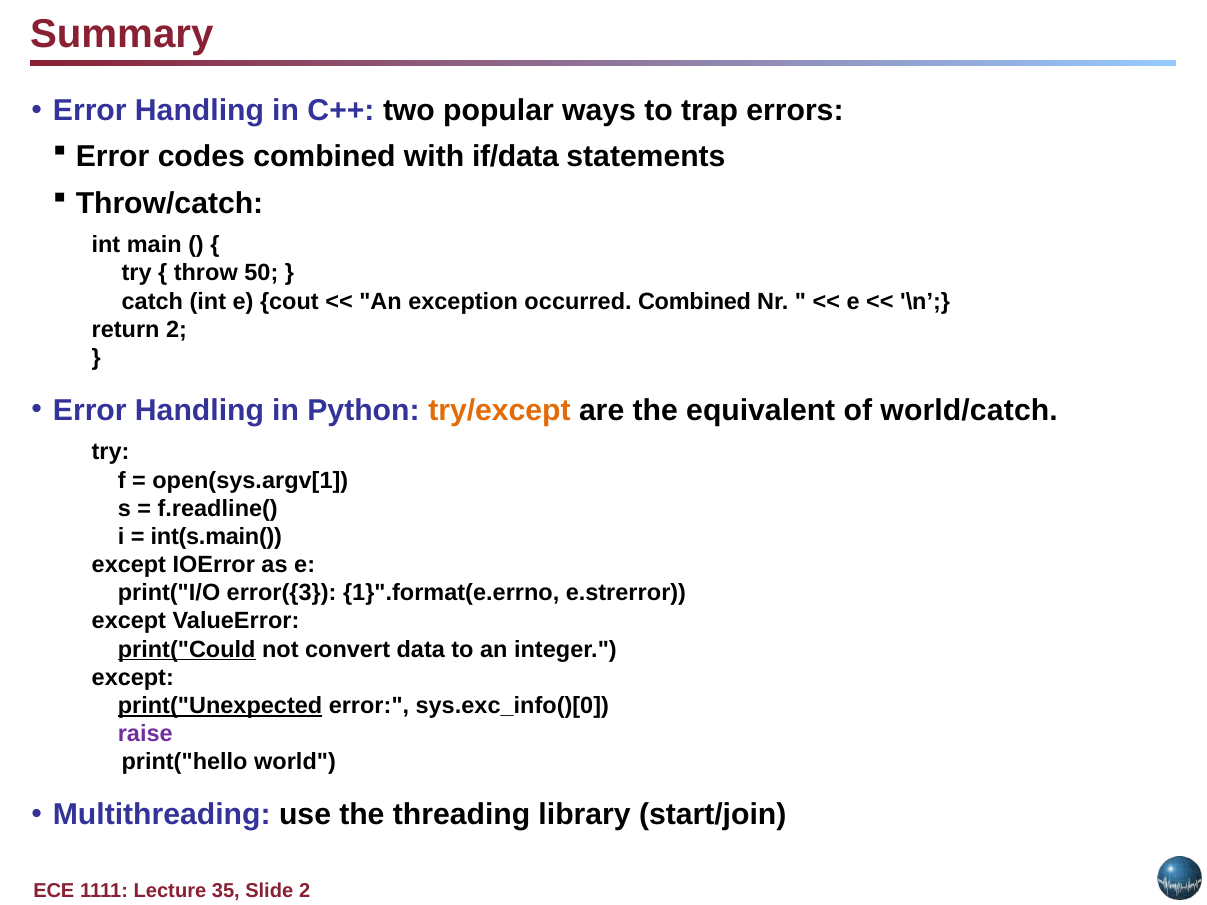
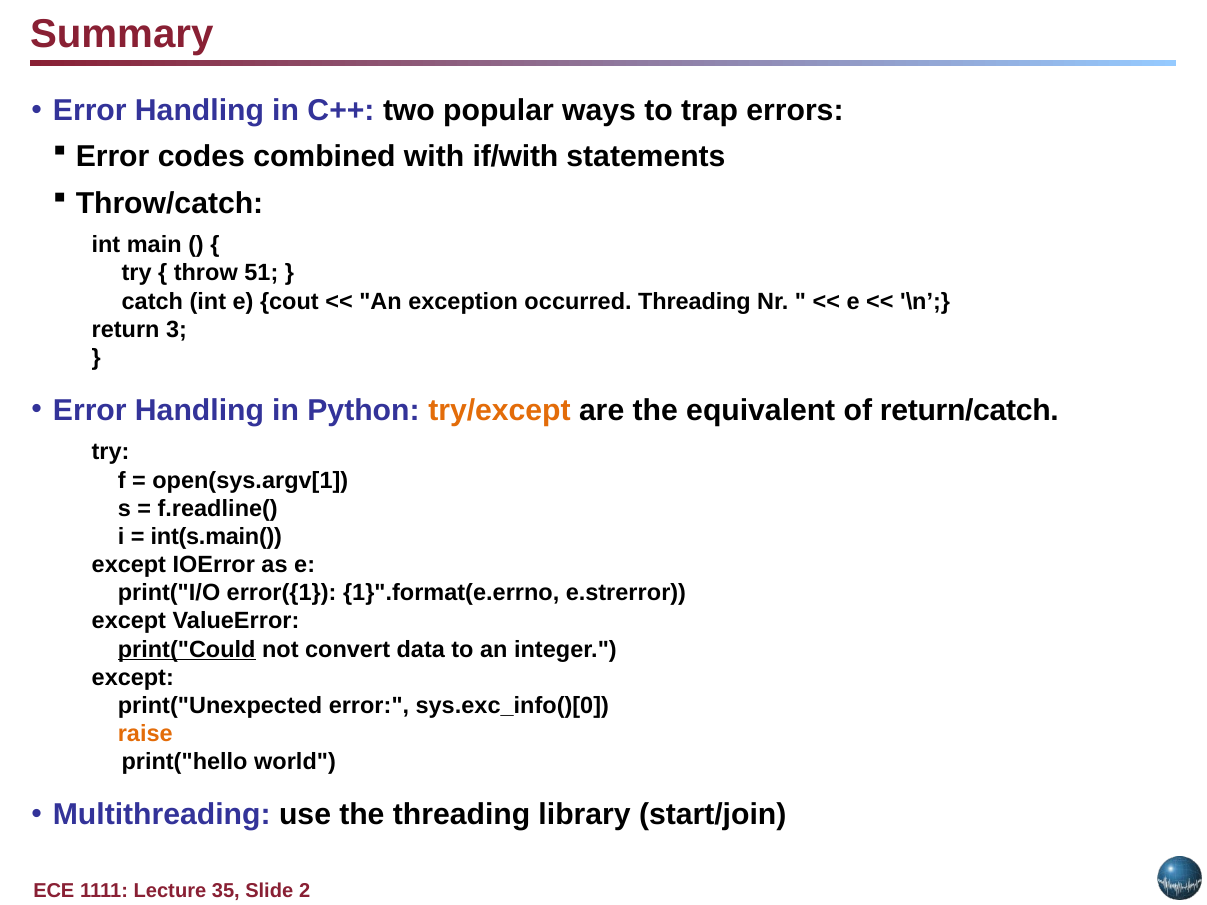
if/data: if/data -> if/with
50: 50 -> 51
occurred Combined: Combined -> Threading
return 2: 2 -> 3
world/catch: world/catch -> return/catch
error({3: error({3 -> error({1
print("Unexpected underline: present -> none
raise colour: purple -> orange
